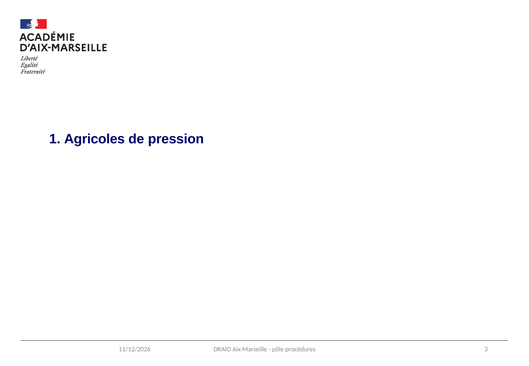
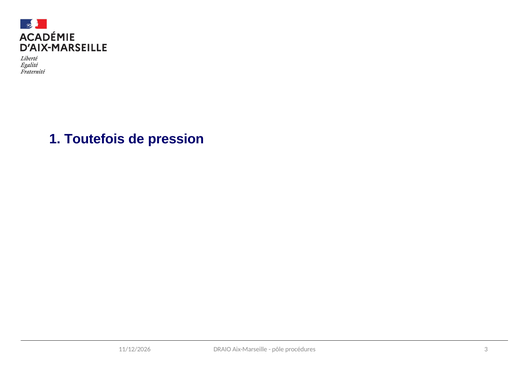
Agricoles: Agricoles -> Toutefois
